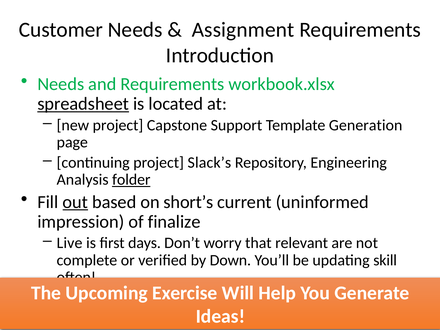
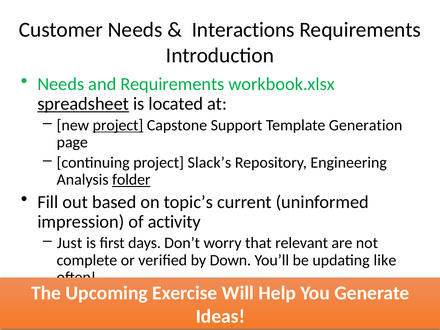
Assignment: Assignment -> Interactions
project at (118, 125) underline: none -> present
out underline: present -> none
short’s: short’s -> topic’s
finalize: finalize -> activity
Live: Live -> Just
skill: skill -> like
